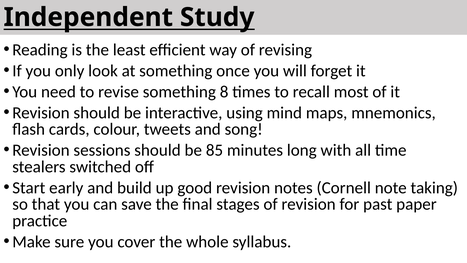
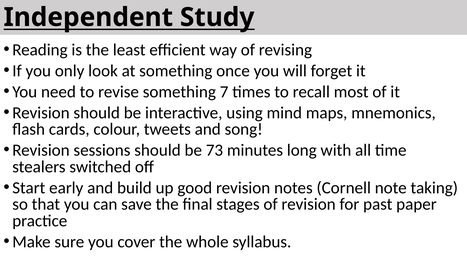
8: 8 -> 7
85: 85 -> 73
